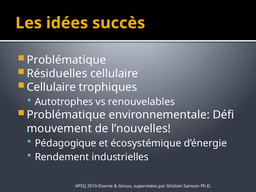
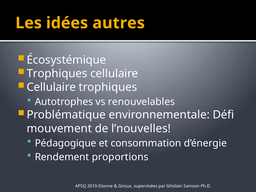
succès: succès -> autres
Problématique at (66, 60): Problématique -> Écosystémique
Résiduelles at (57, 74): Résiduelles -> Trophiques
écosystémique: écosystémique -> consommation
industrielles: industrielles -> proportions
